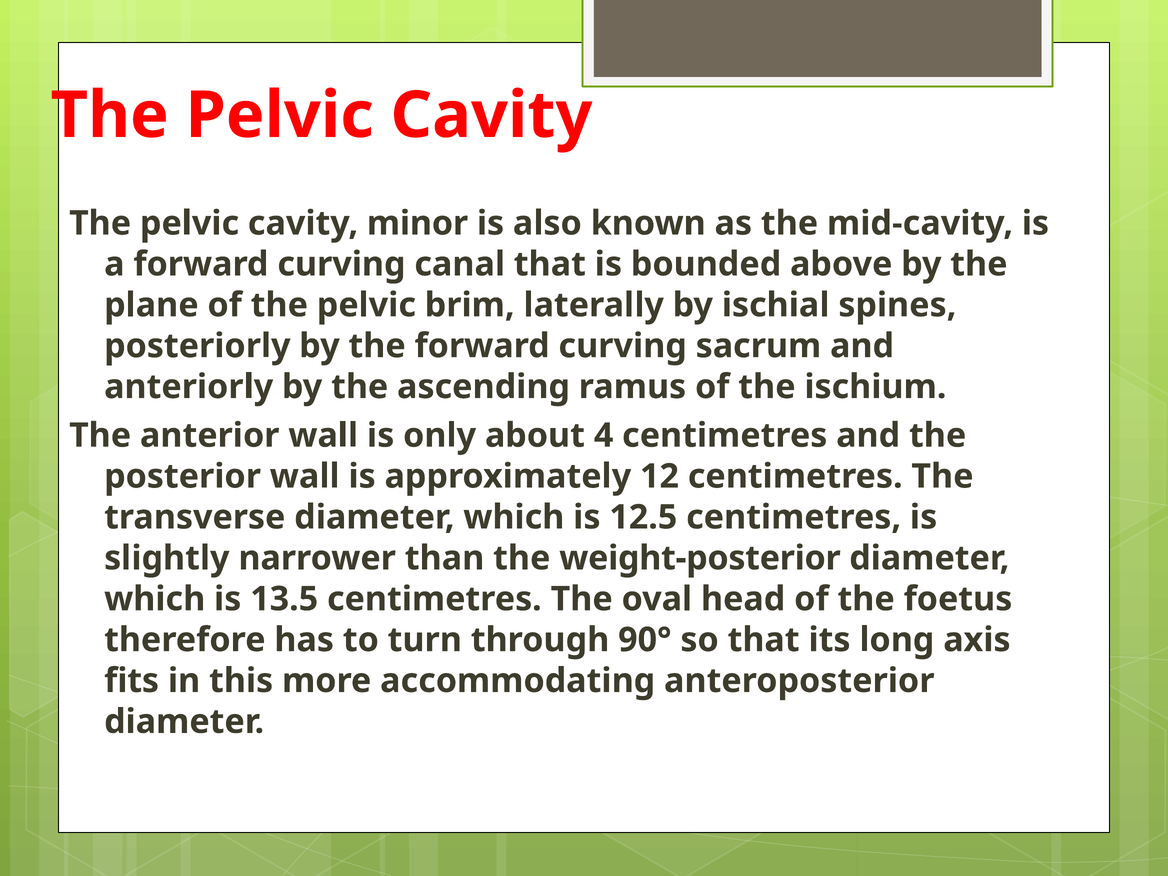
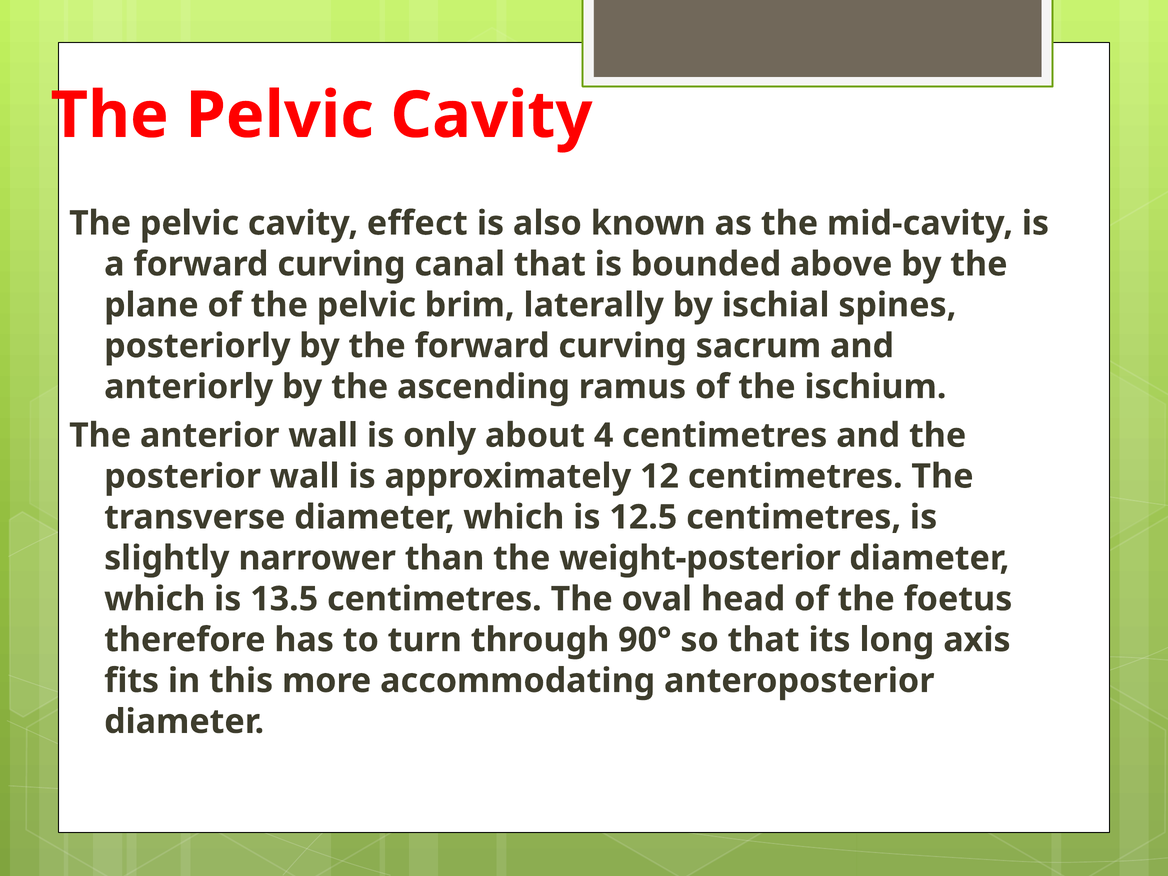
minor: minor -> effect
